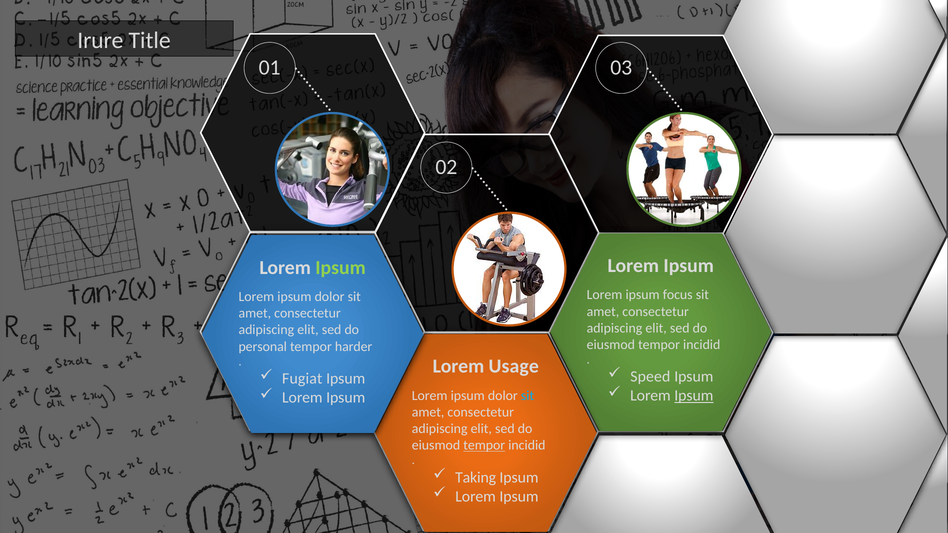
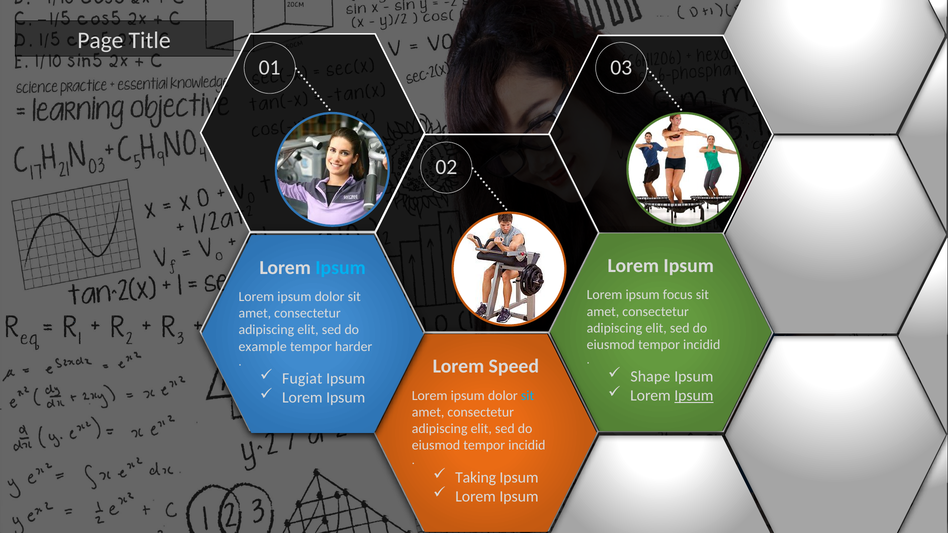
Irure: Irure -> Page
Ipsum at (341, 268) colour: light green -> light blue
personal: personal -> example
Usage: Usage -> Speed
Speed: Speed -> Shape
tempor at (484, 445) underline: present -> none
